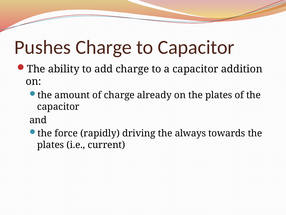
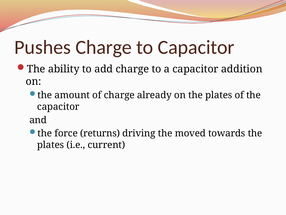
rapidly: rapidly -> returns
always: always -> moved
